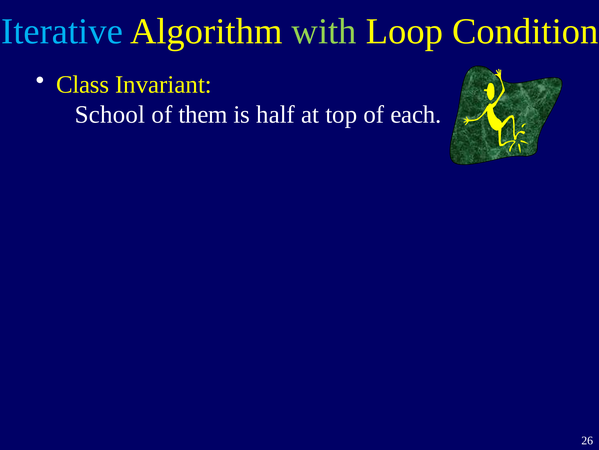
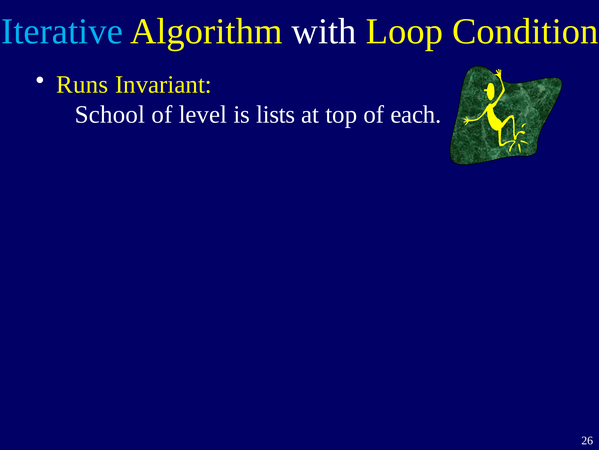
with colour: light green -> white
Class: Class -> Runs
them: them -> level
half: half -> lists
